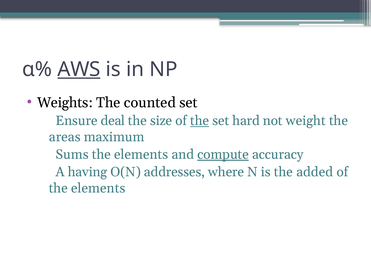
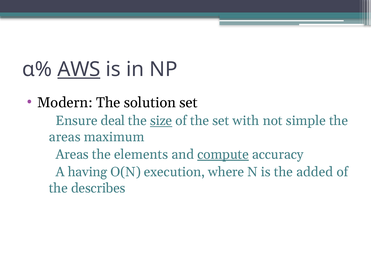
Weights: Weights -> Modern
counted: counted -> solution
size underline: none -> present
the at (200, 121) underline: present -> none
hard: hard -> with
weight: weight -> simple
Sums at (72, 155): Sums -> Areas
addresses: addresses -> execution
elements at (98, 188): elements -> describes
